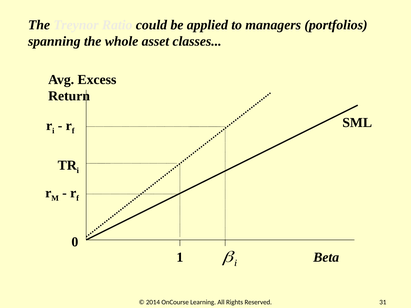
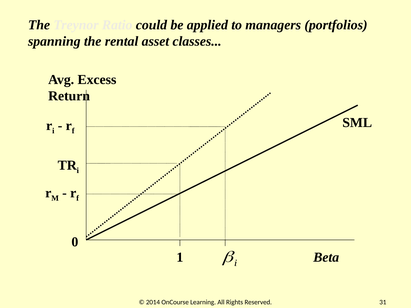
whole: whole -> rental
